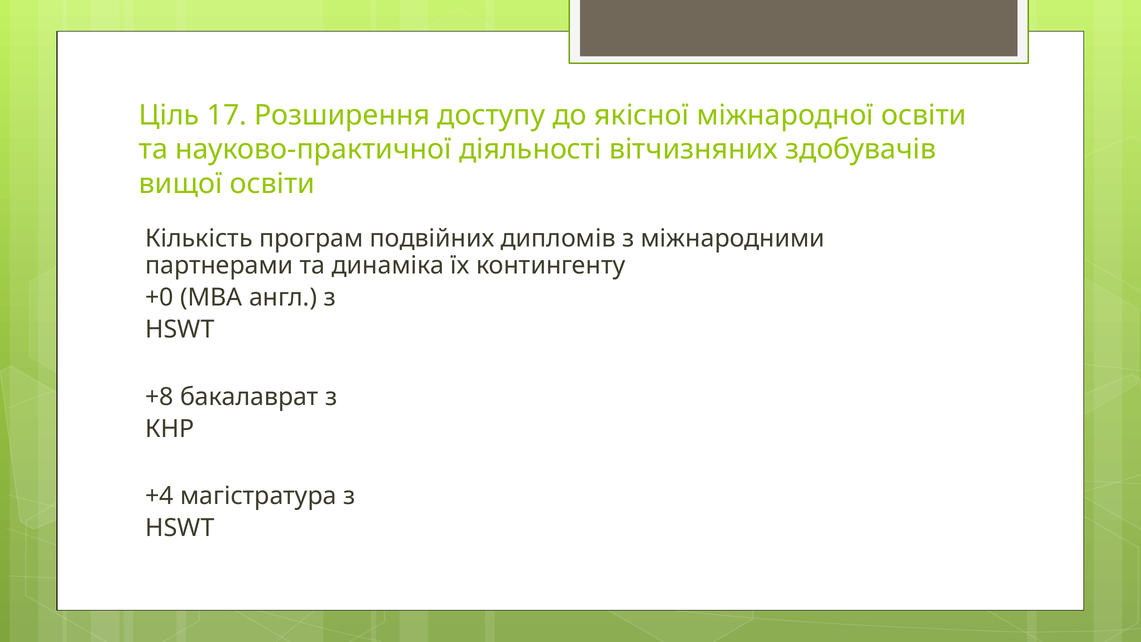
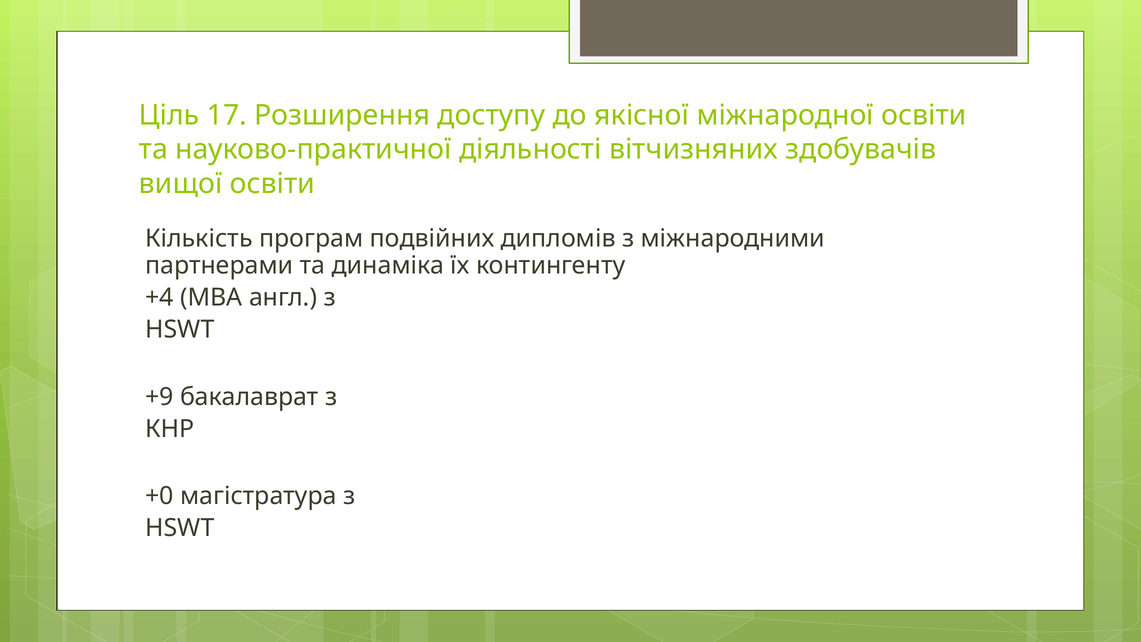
+0: +0 -> +4
+8: +8 -> +9
+4: +4 -> +0
